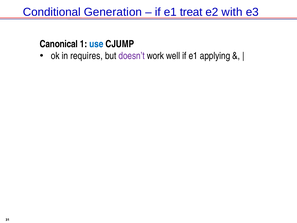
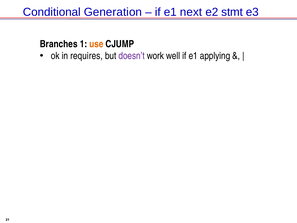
treat: treat -> next
with: with -> stmt
Canonical: Canonical -> Branches
use colour: blue -> orange
